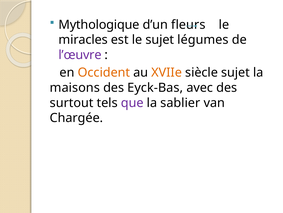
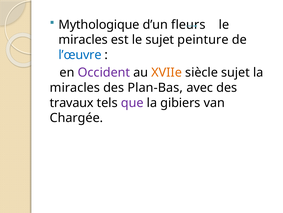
légumes: légumes -> peinture
l’œuvre colour: purple -> blue
Occident colour: orange -> purple
maisons at (75, 87): maisons -> miracles
Eyck-Bas: Eyck-Bas -> Plan-Bas
surtout: surtout -> travaux
sablier: sablier -> gibiers
